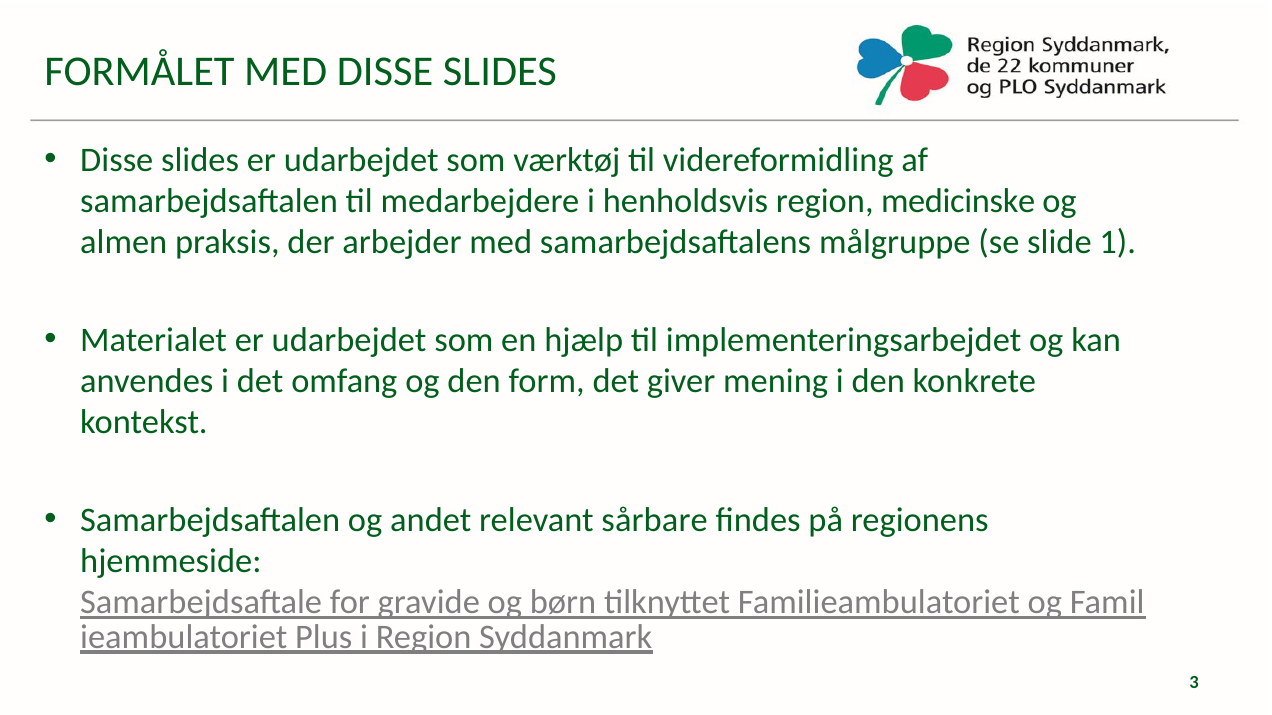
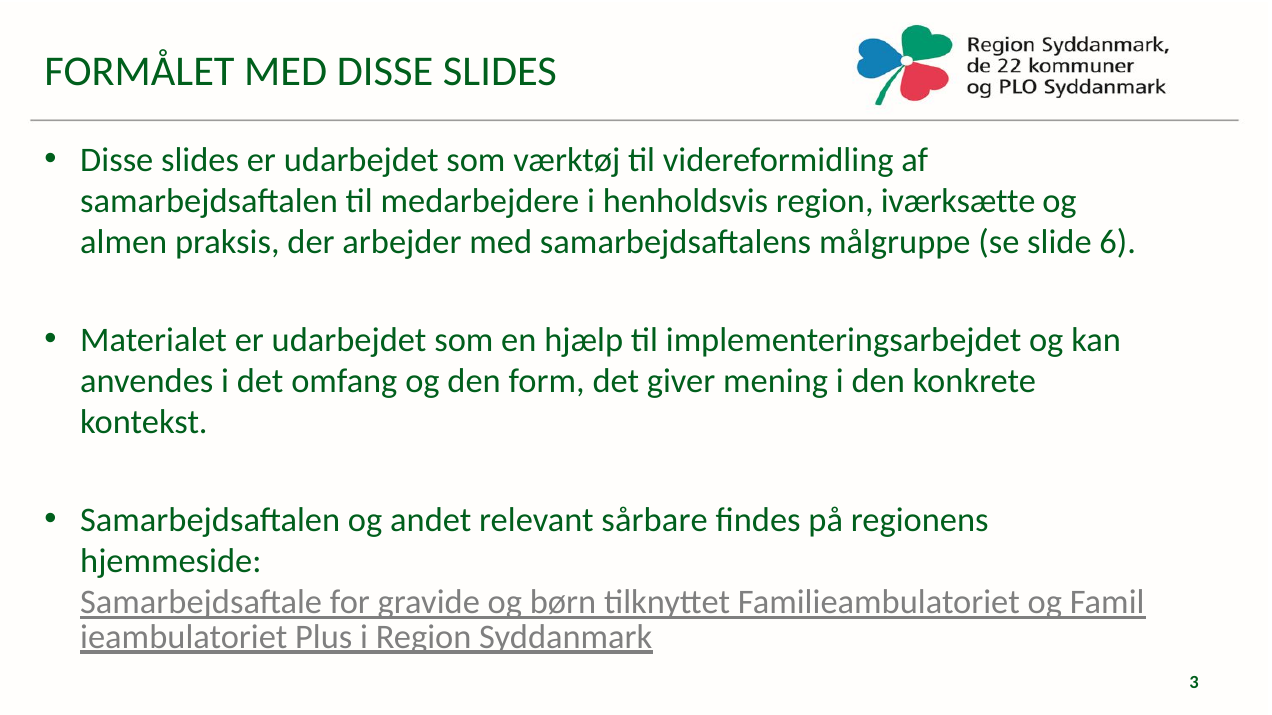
medicinske: medicinske -> iværksætte
1: 1 -> 6
